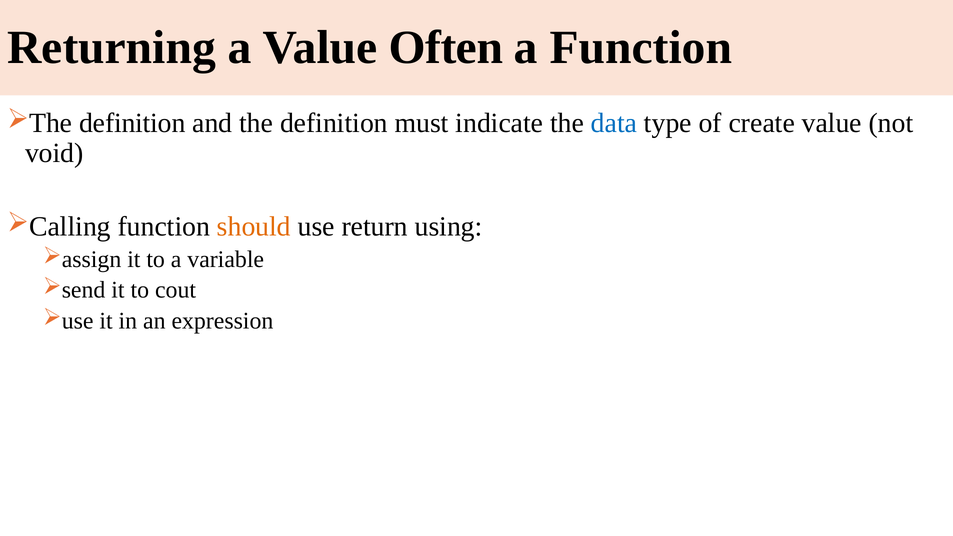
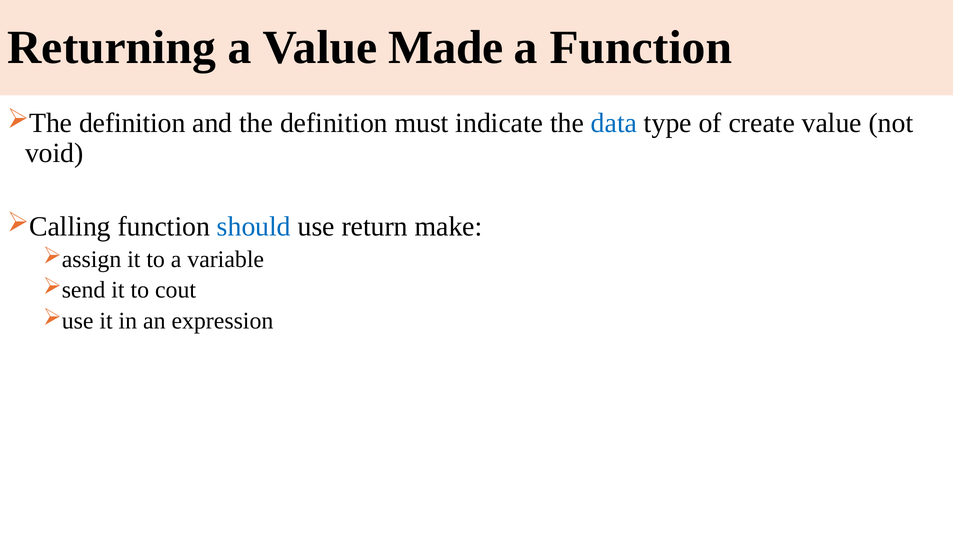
Often: Often -> Made
should colour: orange -> blue
using: using -> make
